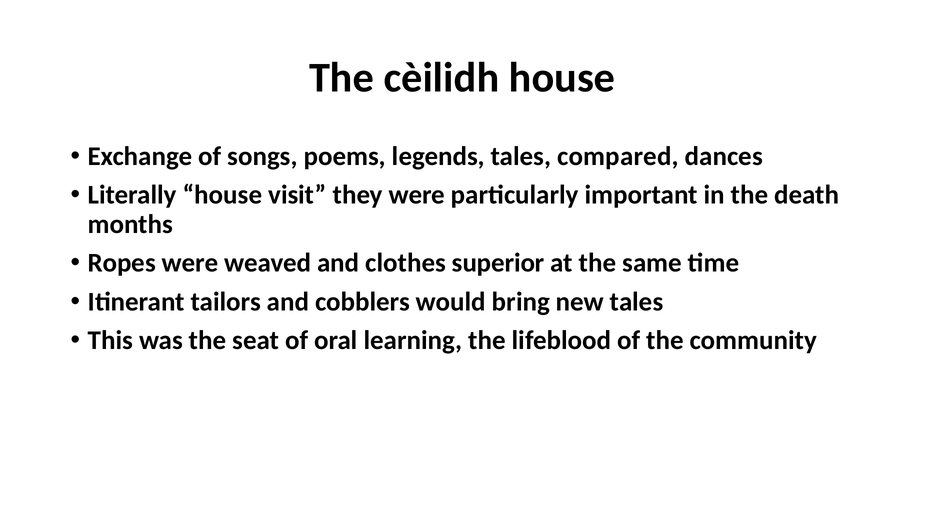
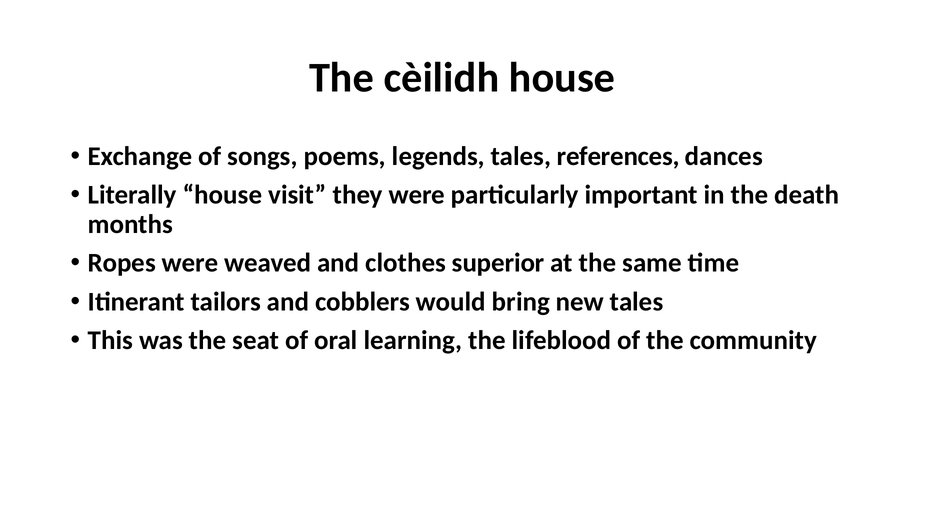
compared: compared -> references
